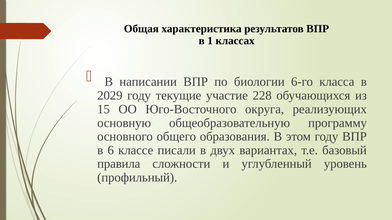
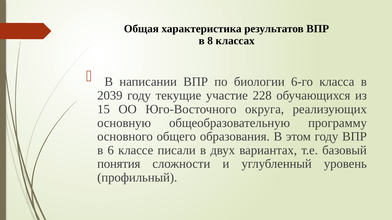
1: 1 -> 8
2029: 2029 -> 2039
правила: правила -> понятия
